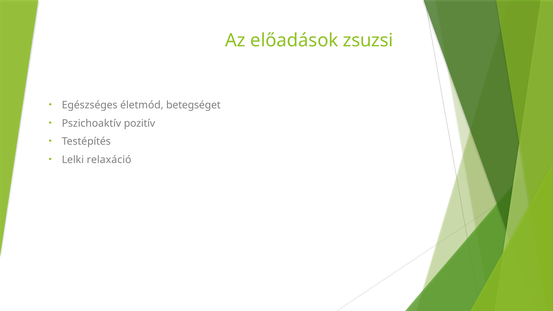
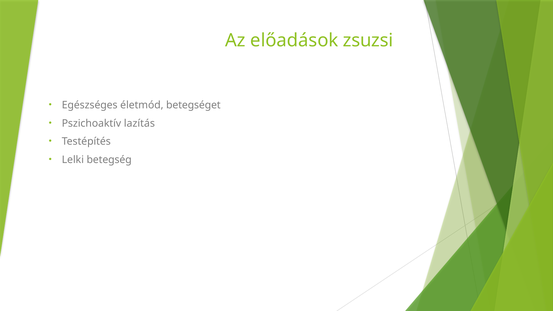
pozitív: pozitív -> lazítás
relaxáció: relaxáció -> betegség
